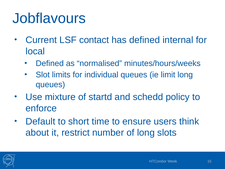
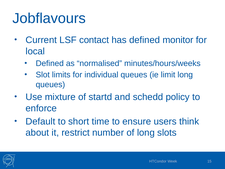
internal: internal -> monitor
